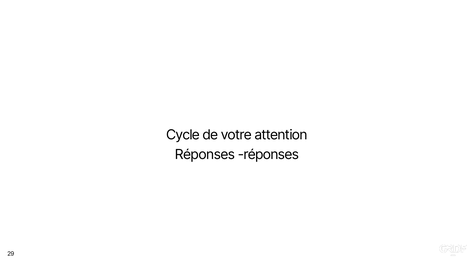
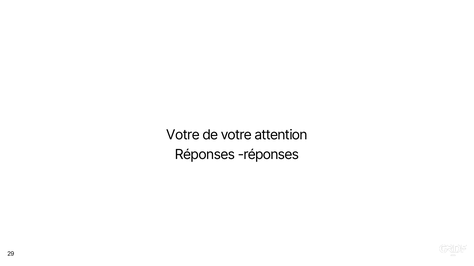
Cycle at (183, 135): Cycle -> Votre
